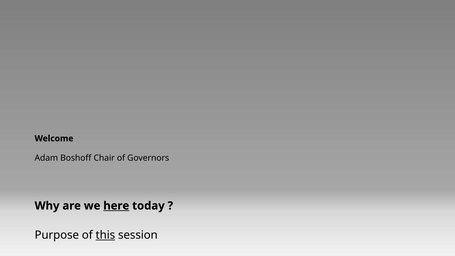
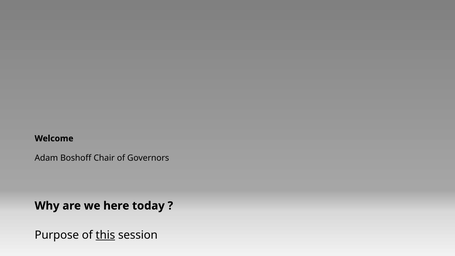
here underline: present -> none
